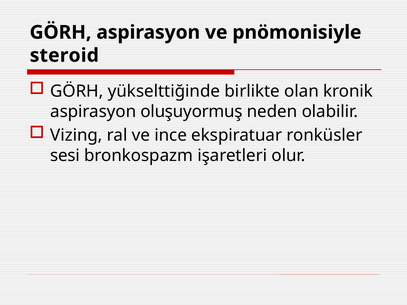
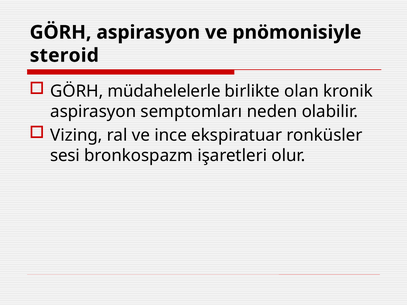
yükselttiğinde: yükselttiğinde -> müdahelelerle
oluşuyormuş: oluşuyormuş -> semptomları
